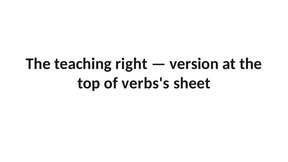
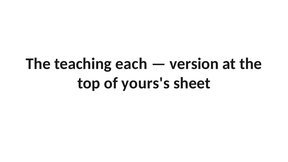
right: right -> each
verbs's: verbs's -> yours's
